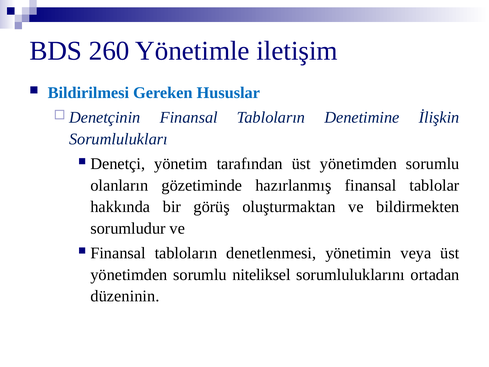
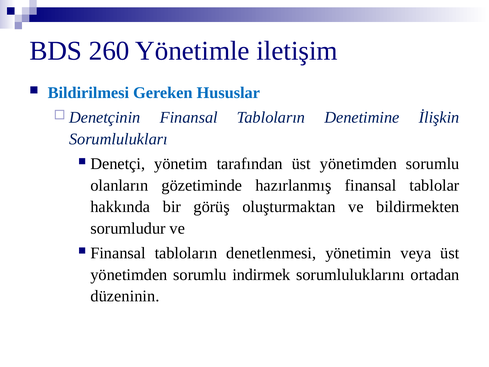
niteliksel: niteliksel -> indirmek
